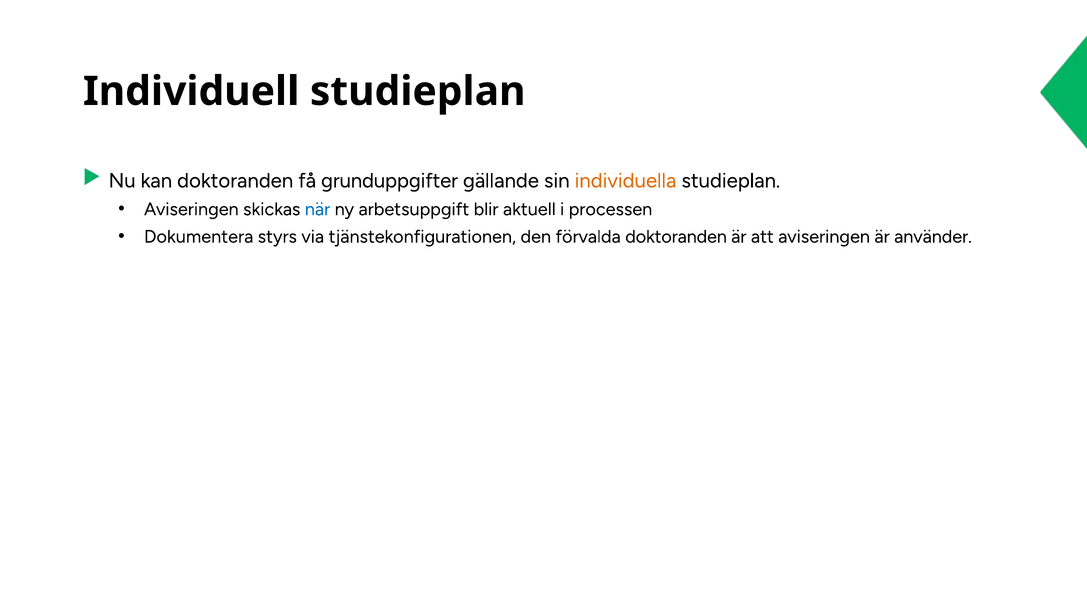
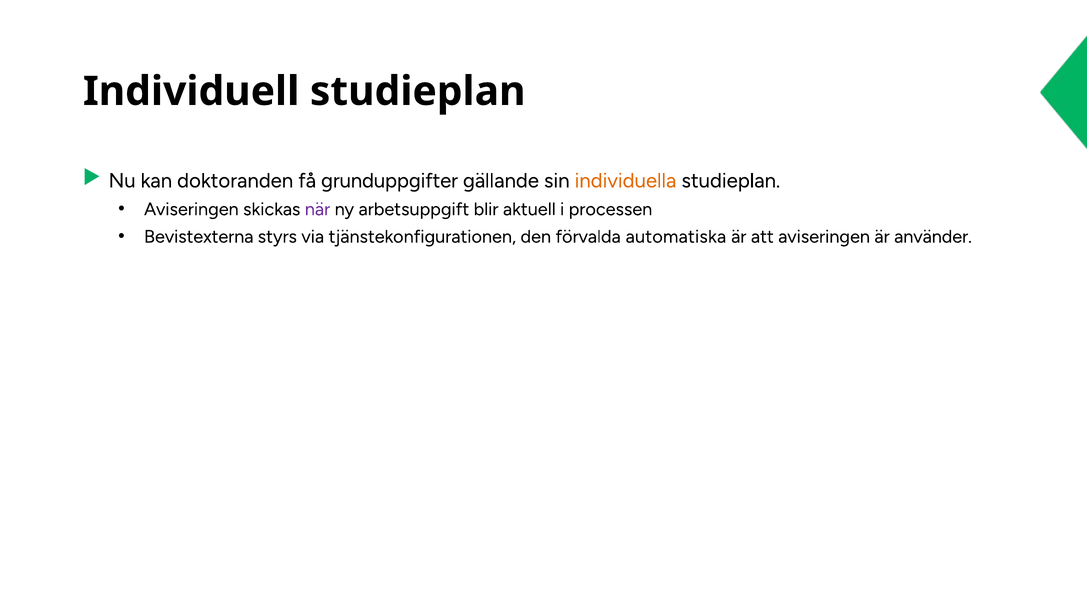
när colour: blue -> purple
Dokumentera: Dokumentera -> Bevistexterna
förvalda doktoranden: doktoranden -> automatiska
